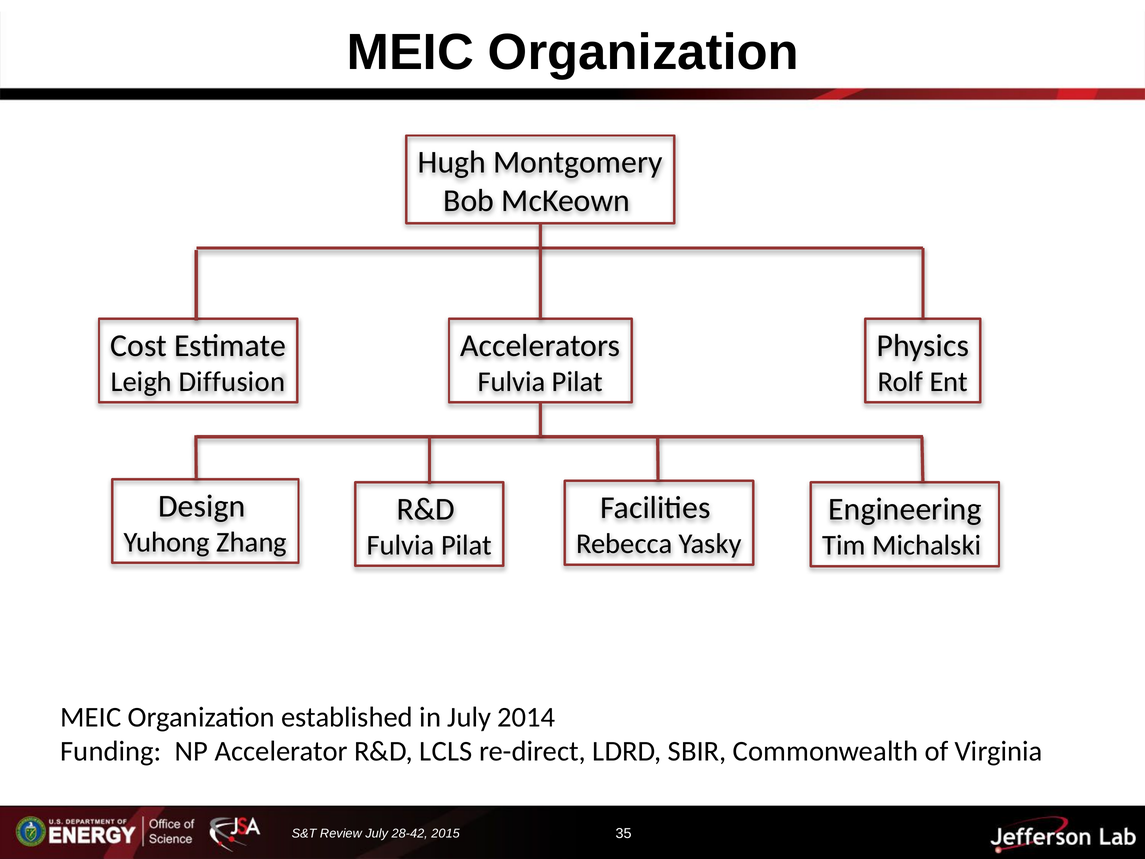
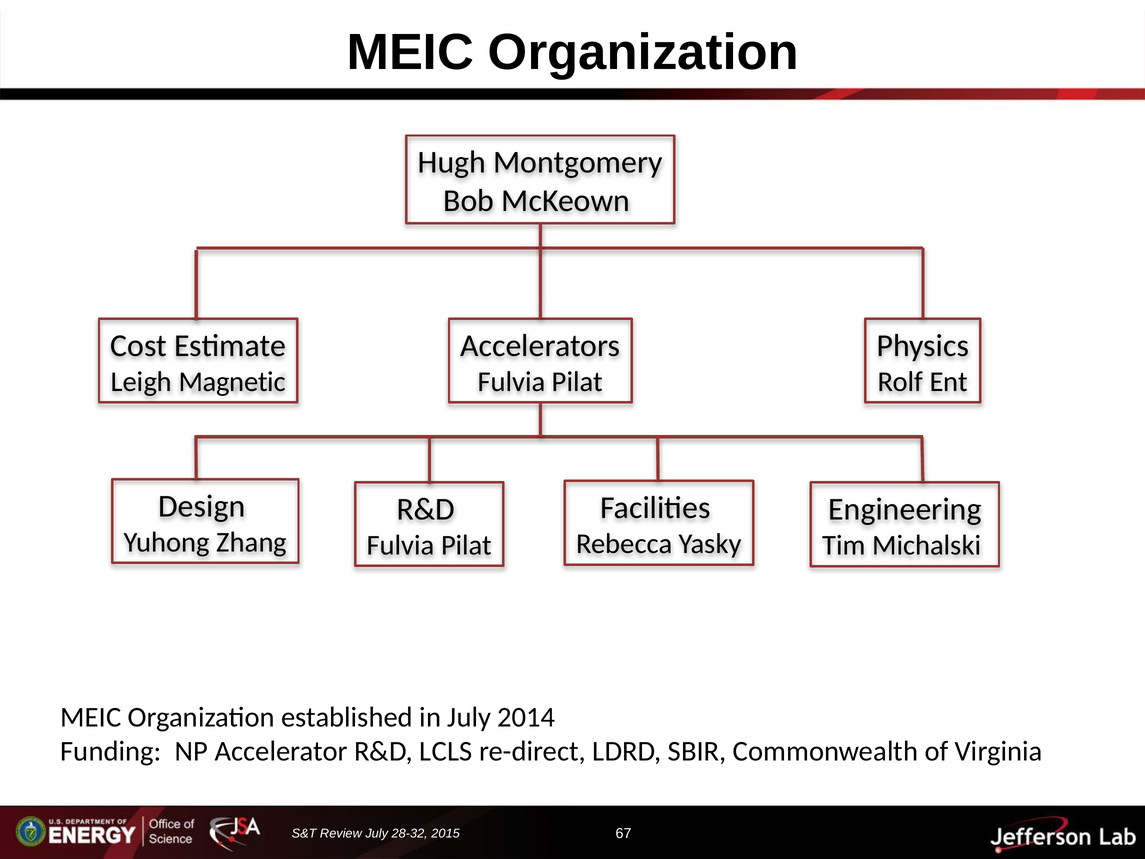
Diffusion: Diffusion -> Magnetic
28-42: 28-42 -> 28-32
35: 35 -> 67
